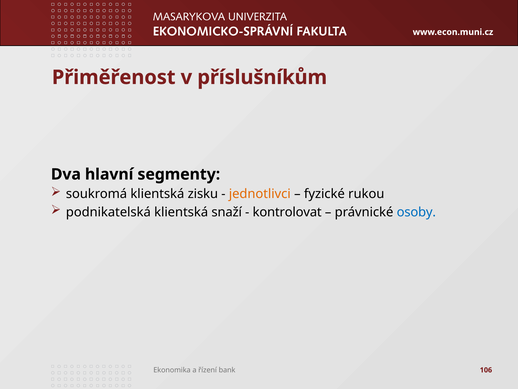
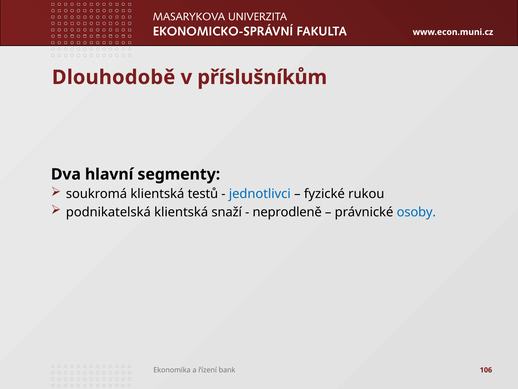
Přiměřenost: Přiměřenost -> Dlouhodobě
zisku: zisku -> testů
jednotlivci colour: orange -> blue
kontrolovat: kontrolovat -> neprodleně
